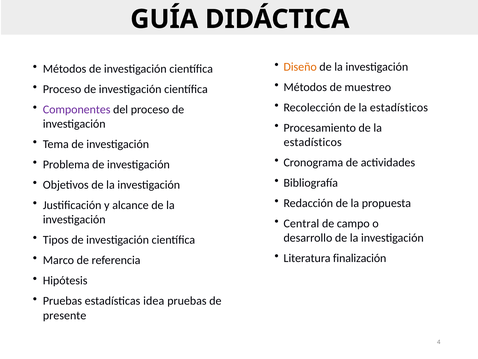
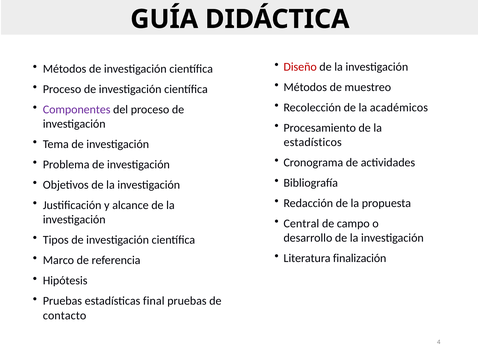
Diseño colour: orange -> red
Recolección de la estadísticos: estadísticos -> académicos
idea: idea -> final
presente: presente -> contacto
